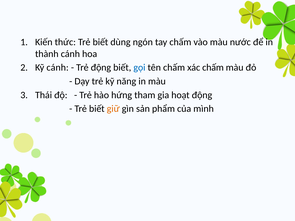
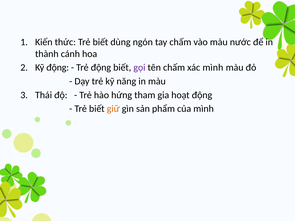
Kỹ cánh: cánh -> động
gọi colour: blue -> purple
xác chấm: chấm -> mình
